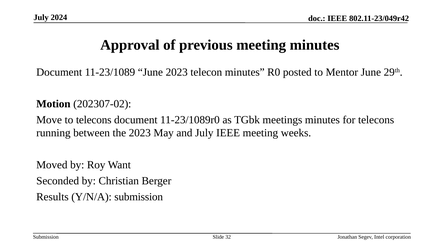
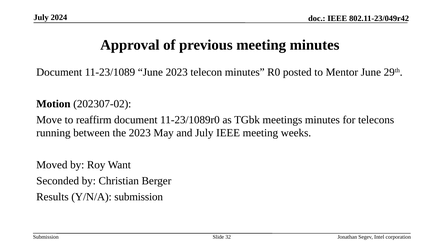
to telecons: telecons -> reaffirm
